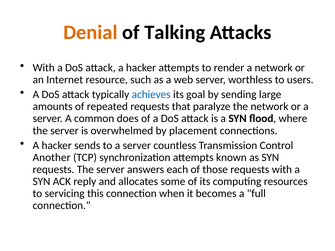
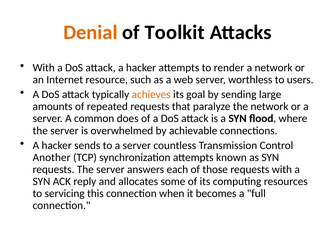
Talking: Talking -> Toolkit
achieves colour: blue -> orange
placement: placement -> achievable
